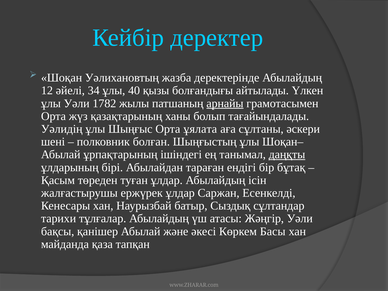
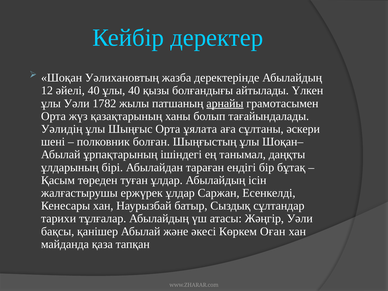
әйелі 34: 34 -> 40
даңқты underline: present -> none
Басы: Басы -> Оған
